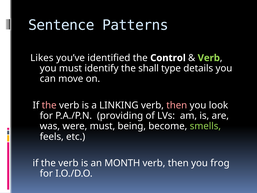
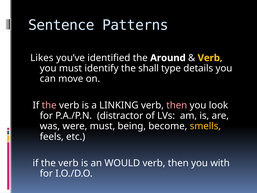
Control: Control -> Around
Verb at (209, 58) colour: light green -> yellow
providing: providing -> distractor
smells colour: light green -> yellow
MONTH: MONTH -> WOULD
frog: frog -> with
